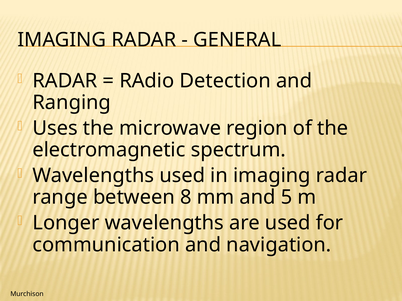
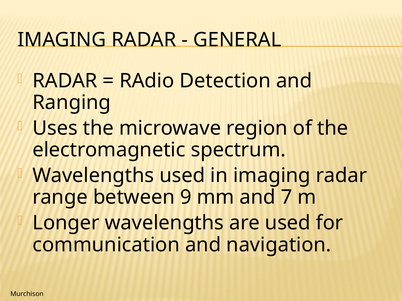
8: 8 -> 9
5: 5 -> 7
